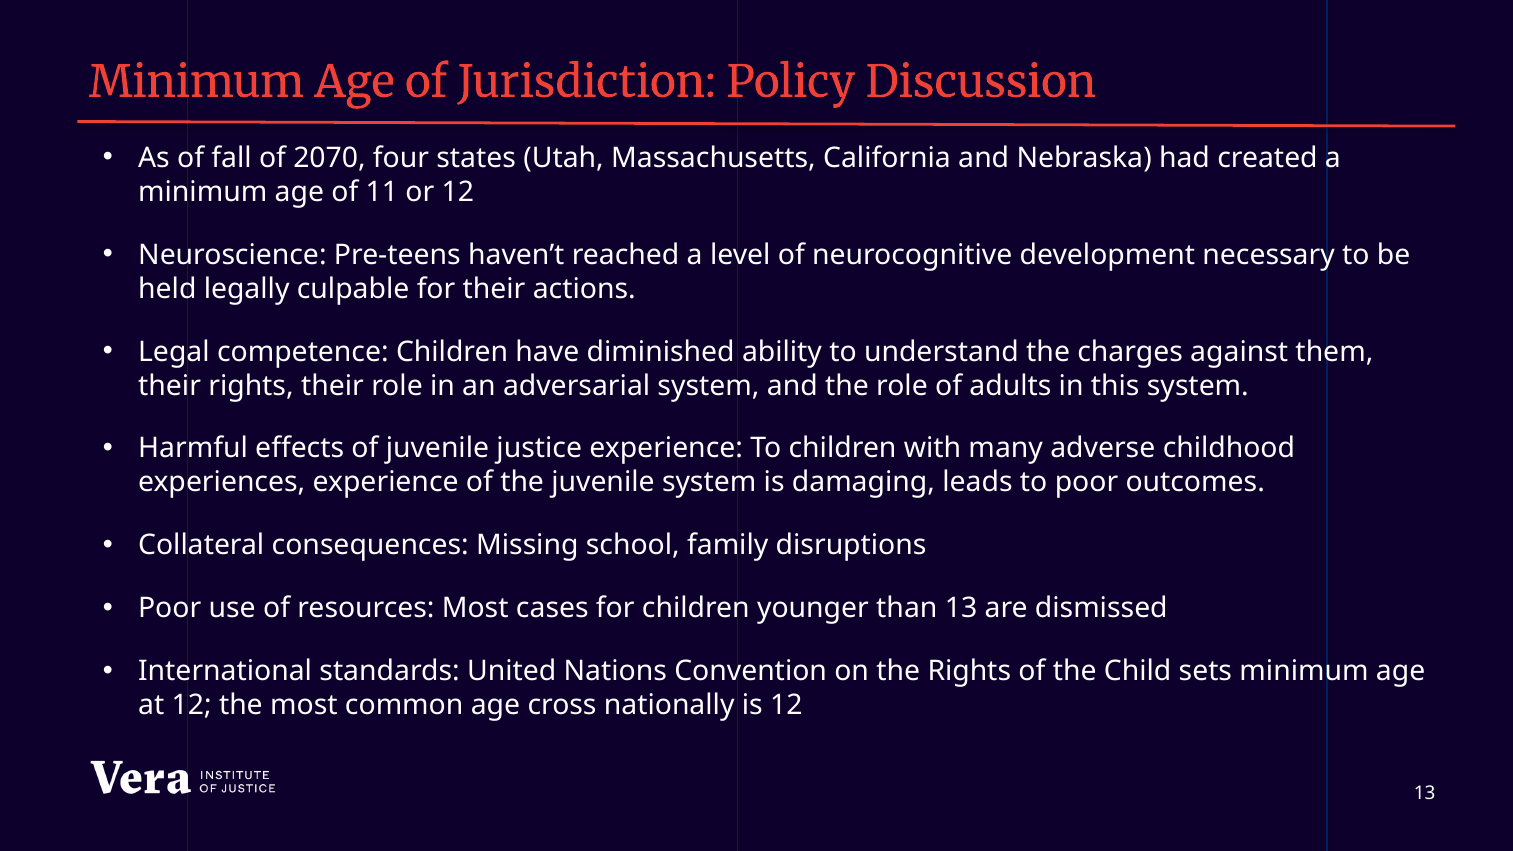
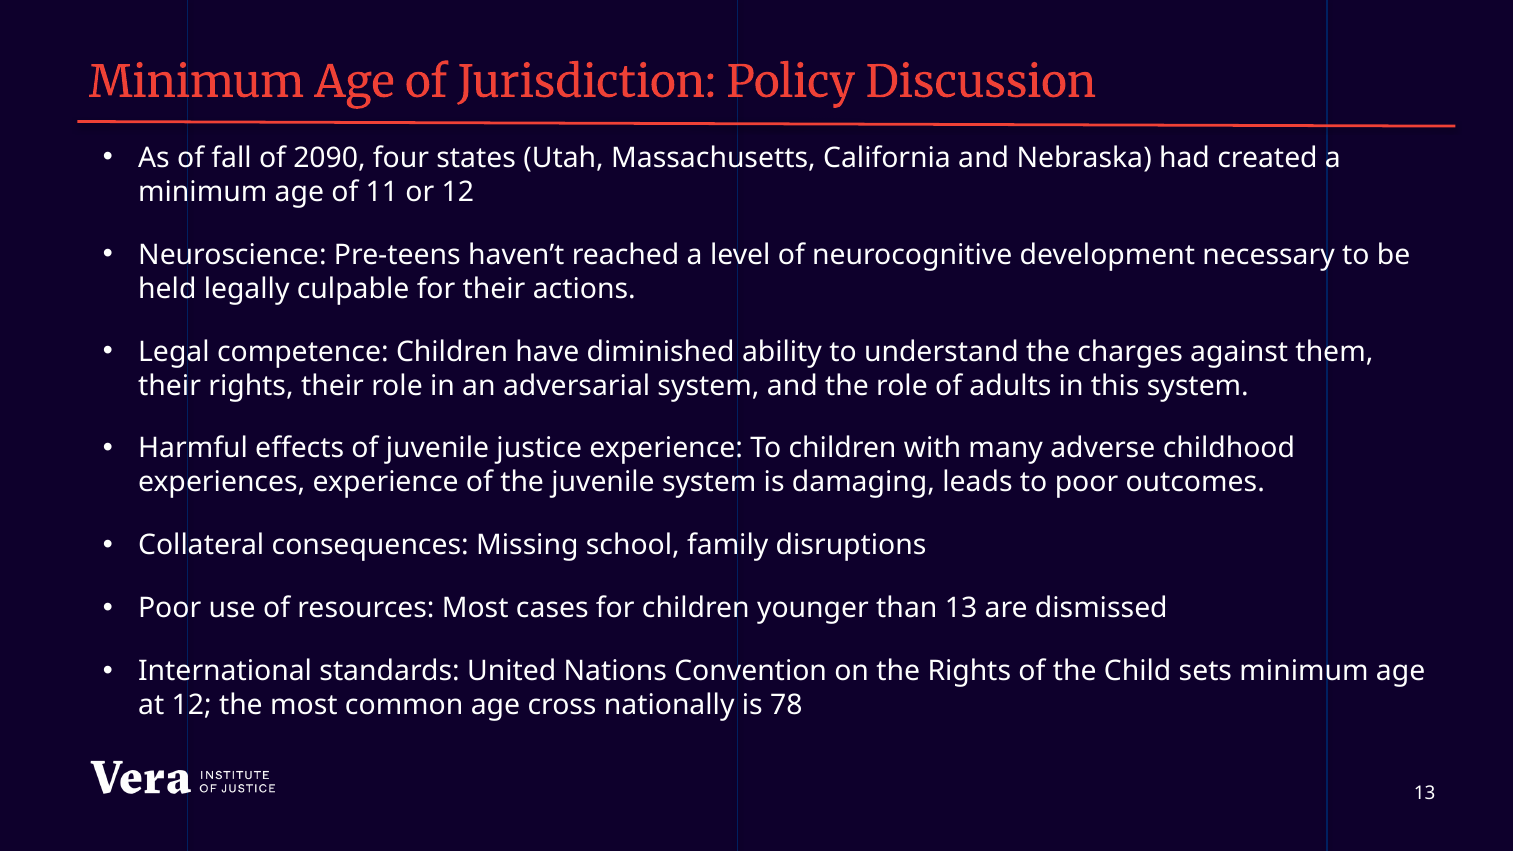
2070: 2070 -> 2090
is 12: 12 -> 78
